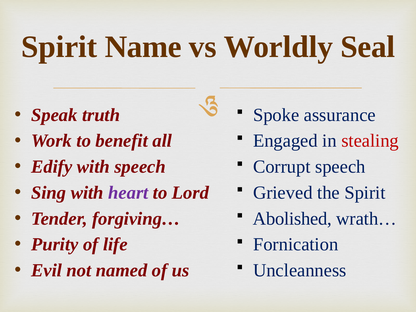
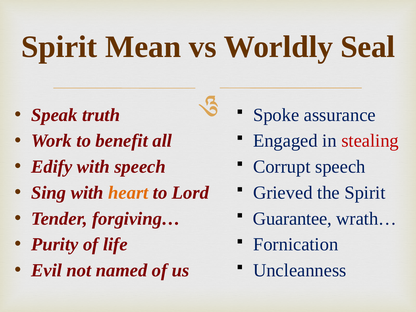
Name: Name -> Mean
heart colour: purple -> orange
Abolished: Abolished -> Guarantee
